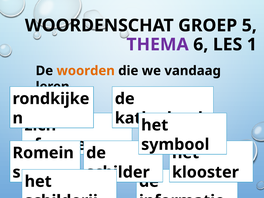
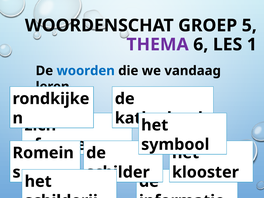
woorden colour: orange -> blue
